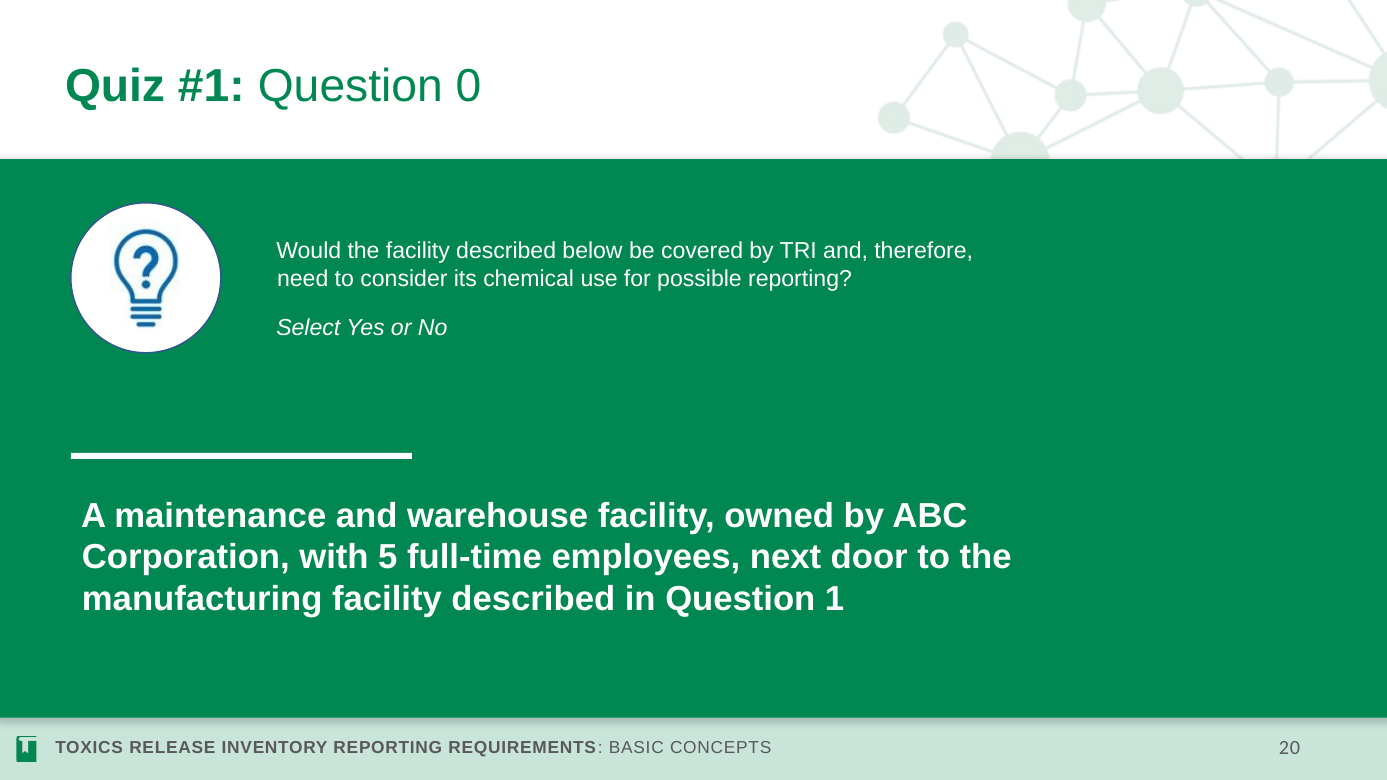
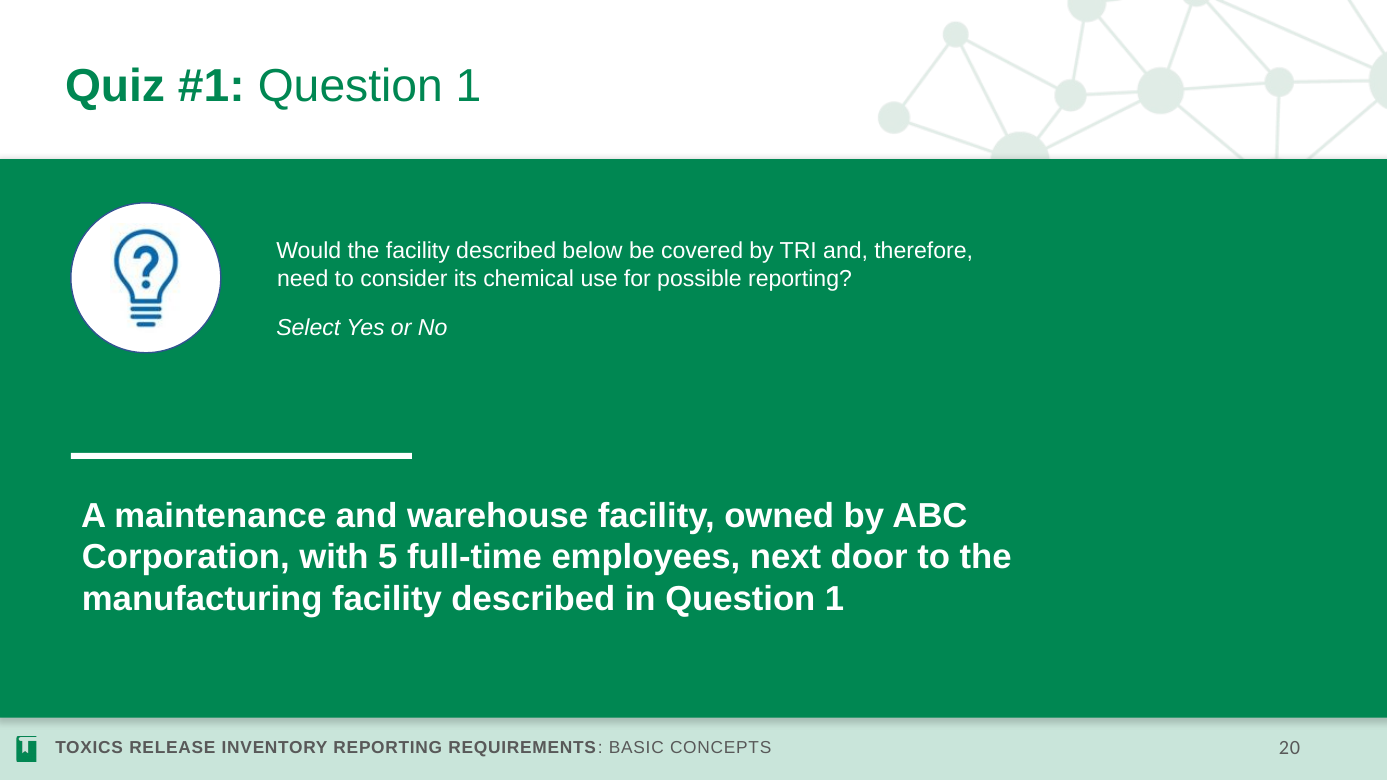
0 at (469, 86): 0 -> 1
